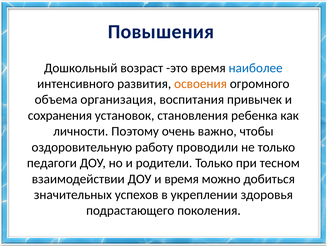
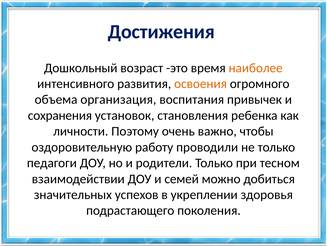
Повышения: Повышения -> Достижения
наиболее colour: blue -> orange
и время: время -> семей
